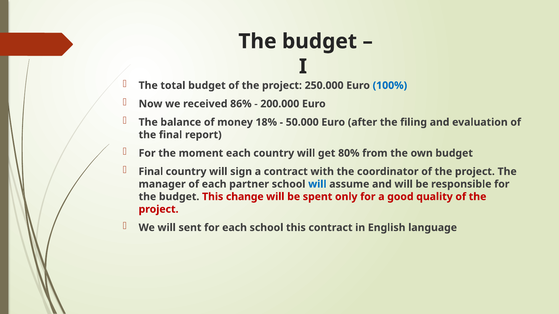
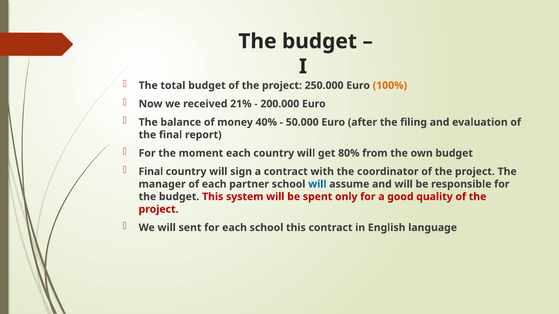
100% colour: blue -> orange
86%: 86% -> 21%
18%: 18% -> 40%
change: change -> system
